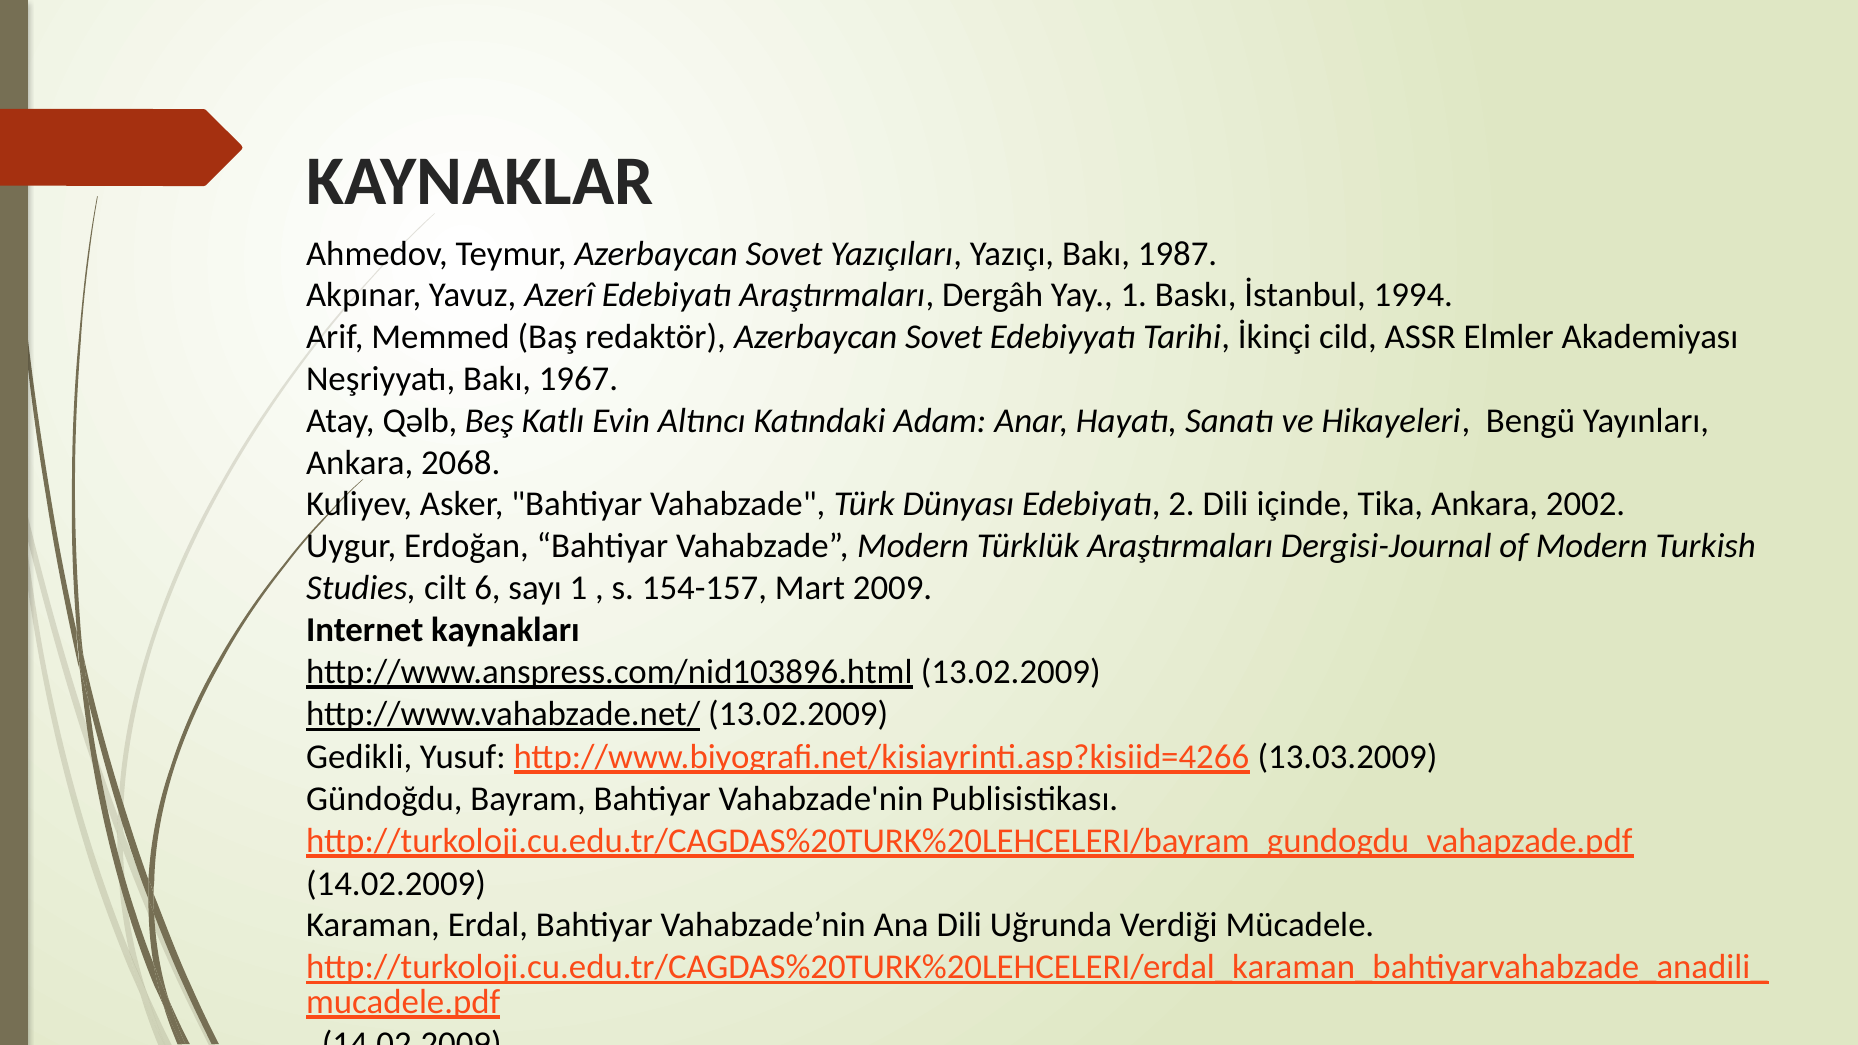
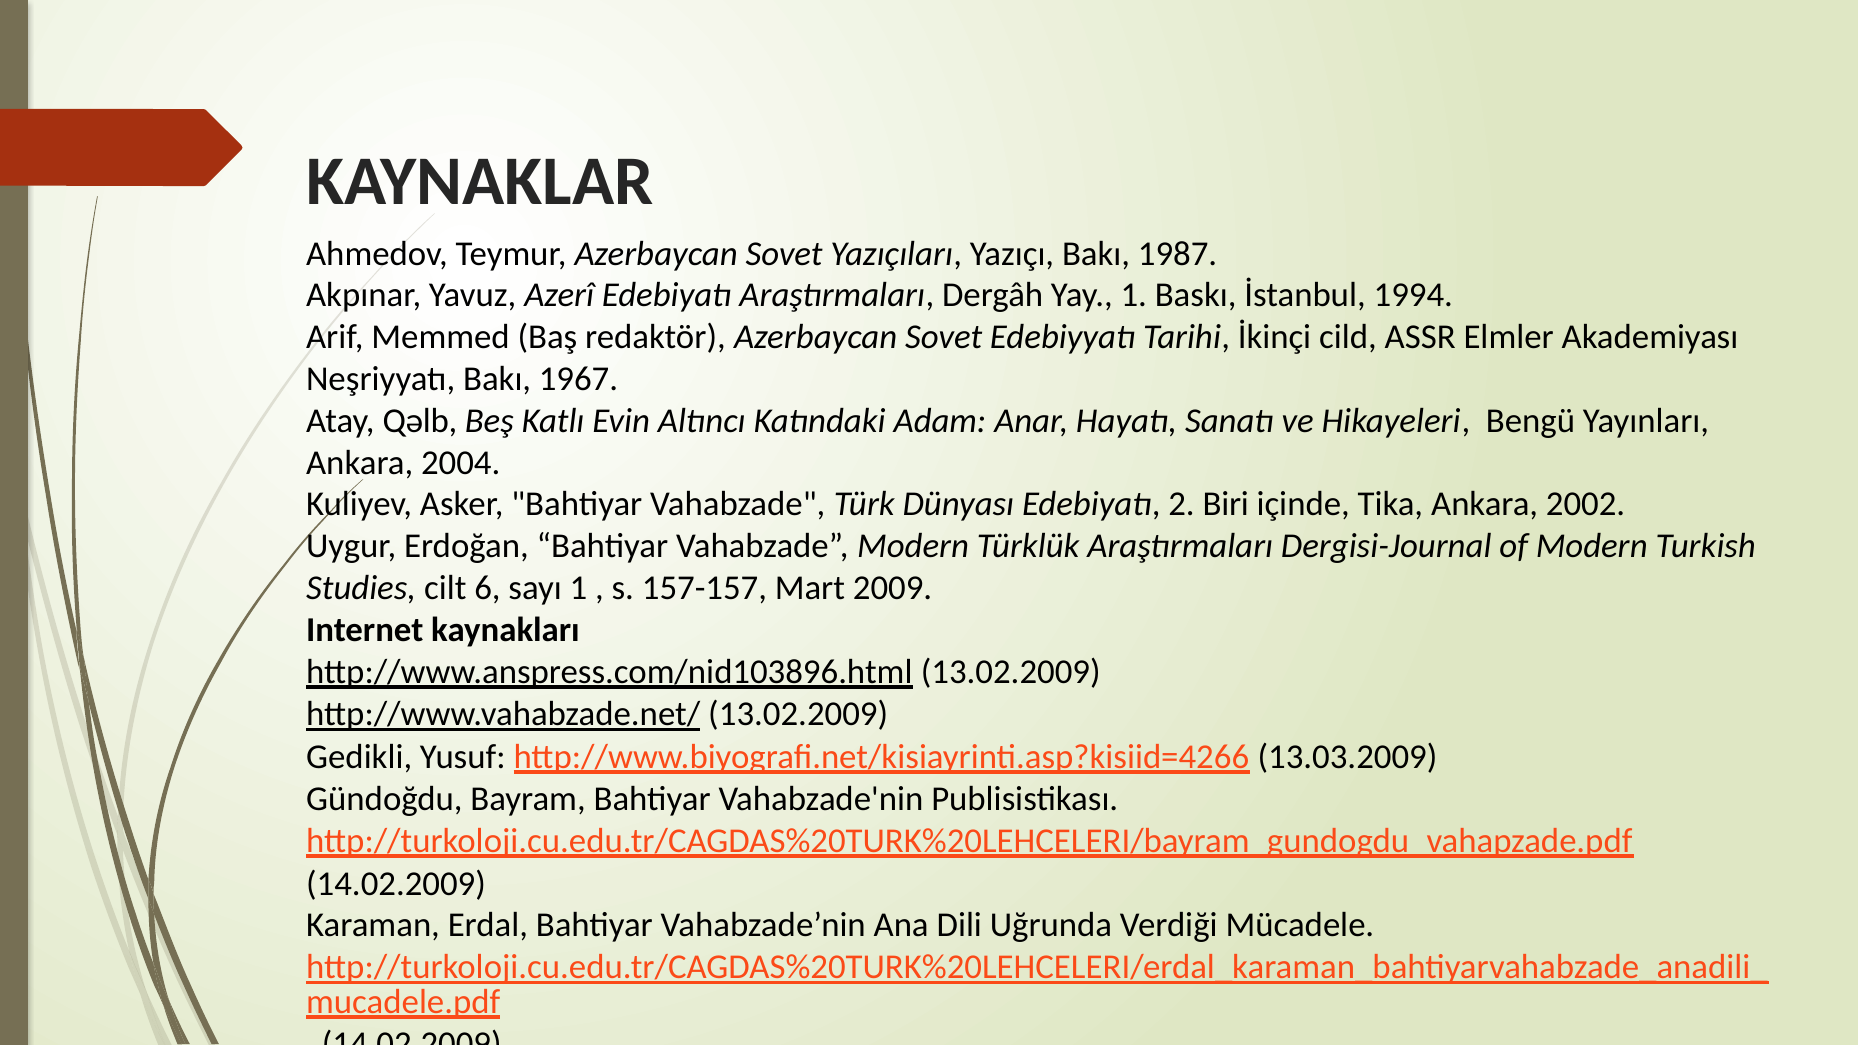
2068: 2068 -> 2004
2 Dili: Dili -> Biri
154-157: 154-157 -> 157-157
